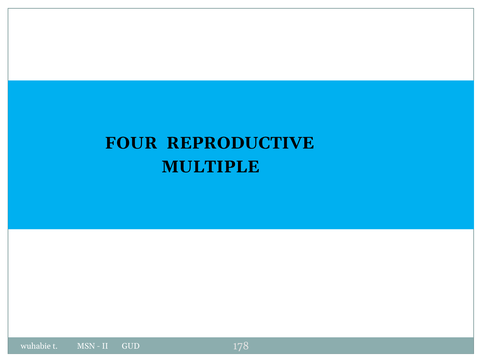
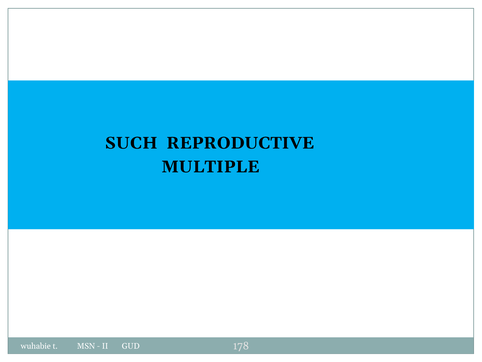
FOUR: FOUR -> SUCH
